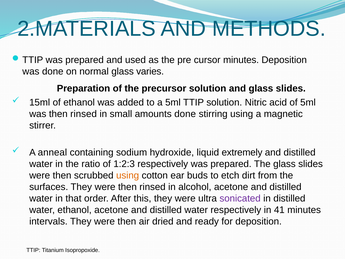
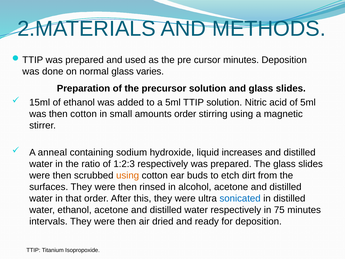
was then rinsed: rinsed -> cotton
amounts done: done -> order
extremely: extremely -> increases
sonicated colour: purple -> blue
41: 41 -> 75
